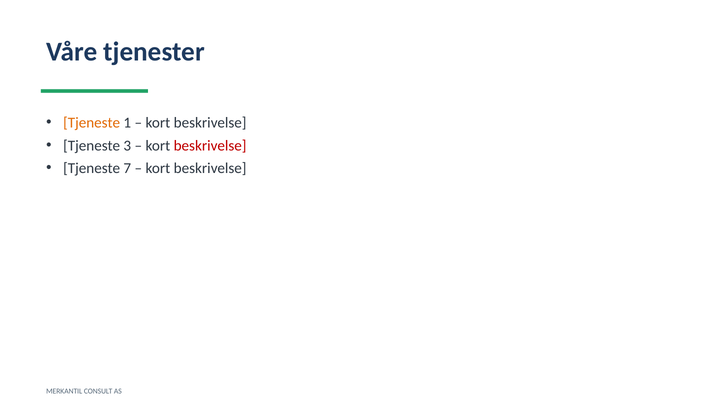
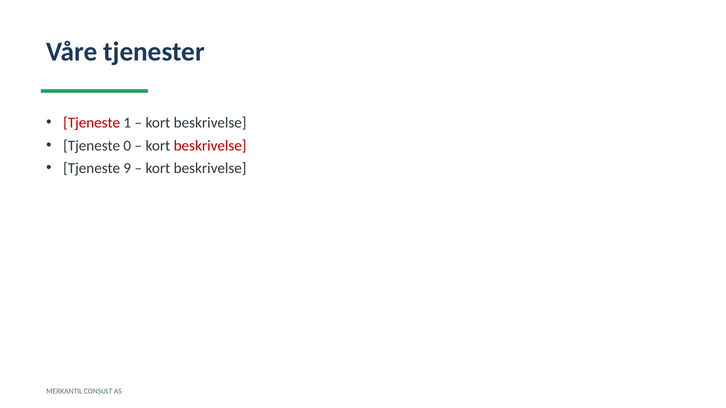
Tjeneste at (92, 123) colour: orange -> red
3: 3 -> 0
7: 7 -> 9
